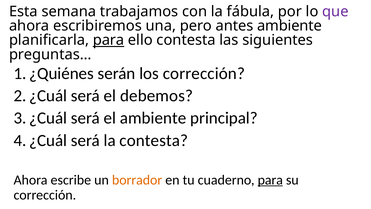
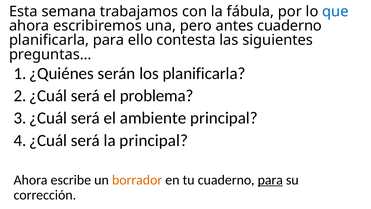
que colour: purple -> blue
antes ambiente: ambiente -> cuaderno
para at (109, 40) underline: present -> none
los corrección: corrección -> planificarla
debemos: debemos -> problema
la contesta: contesta -> principal
